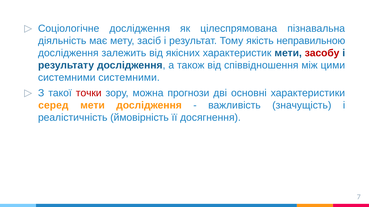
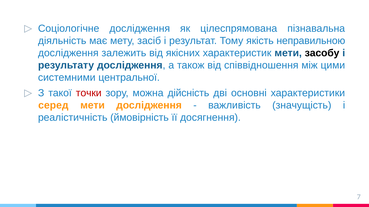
засобу colour: red -> black
системними системними: системними -> центральної
прогнози: прогнози -> дійсність
